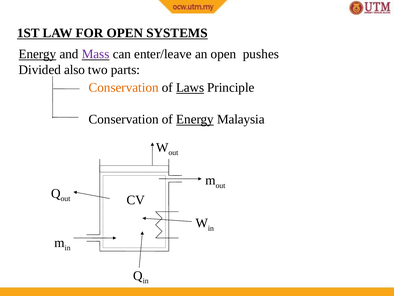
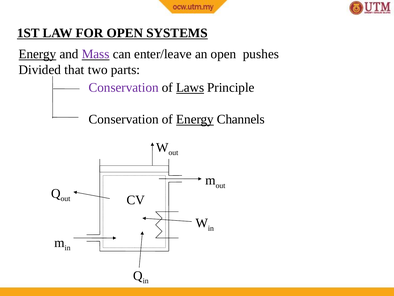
also: also -> that
Conservation at (124, 87) colour: orange -> purple
Malaysia: Malaysia -> Channels
